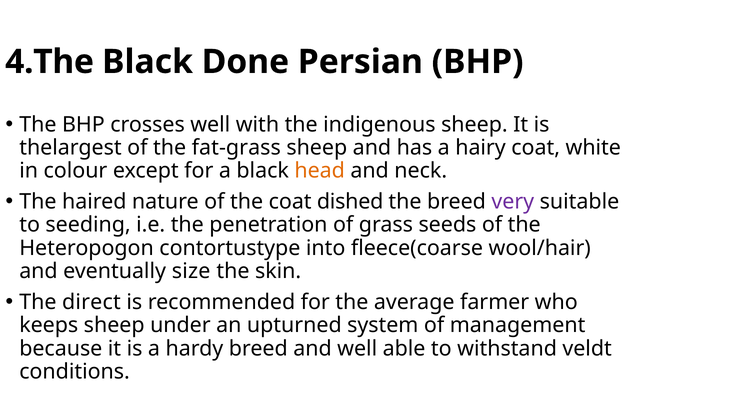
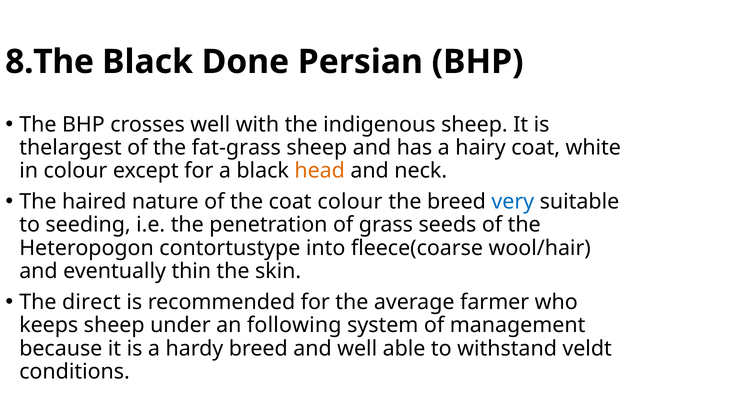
4.The: 4.The -> 8.The
coat dished: dished -> colour
very colour: purple -> blue
size: size -> thin
upturned: upturned -> following
